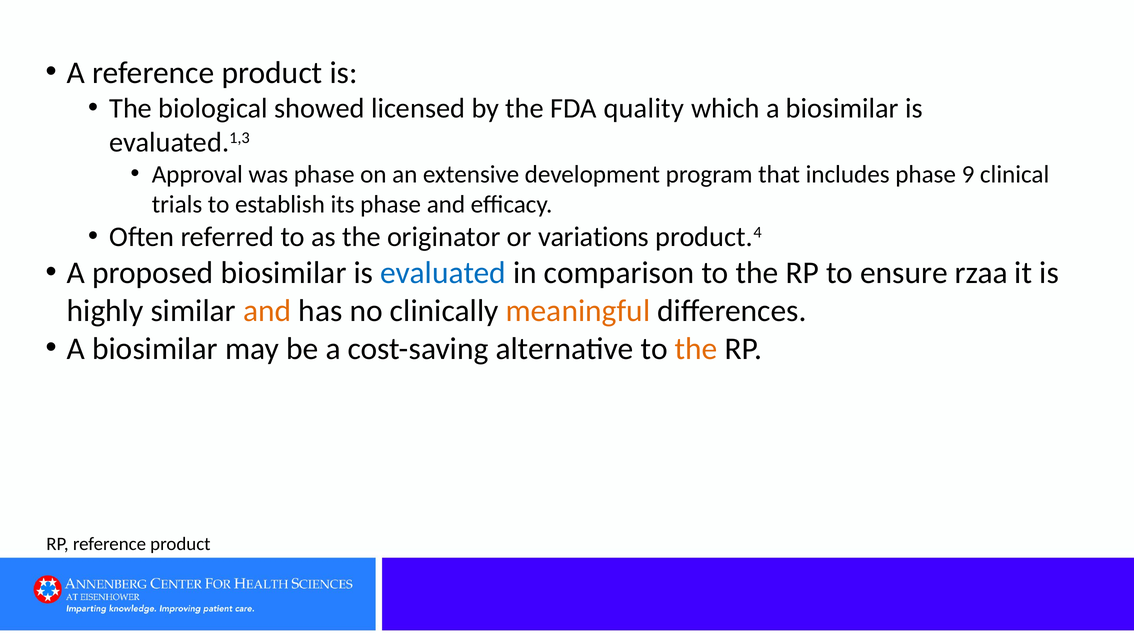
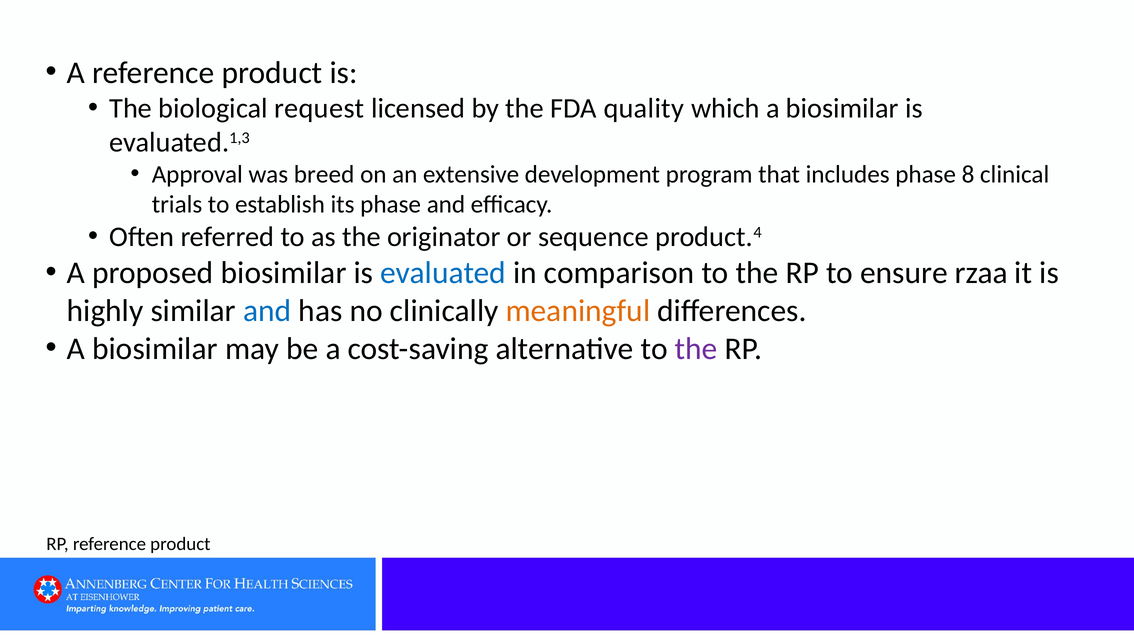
showed: showed -> request
was phase: phase -> breed
9: 9 -> 8
variations: variations -> sequence
and at (267, 311) colour: orange -> blue
the at (696, 349) colour: orange -> purple
